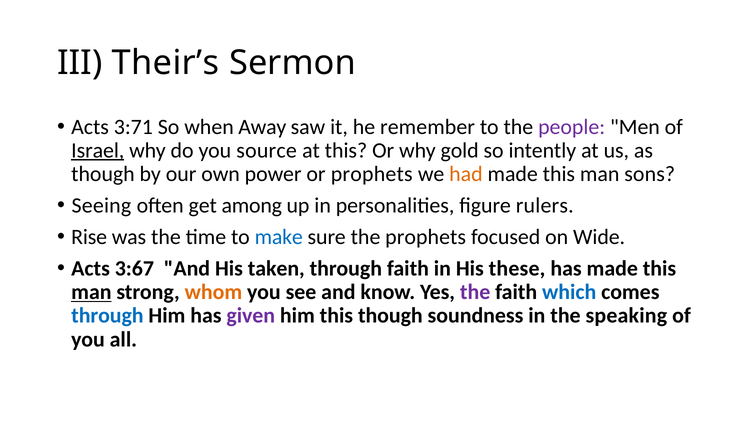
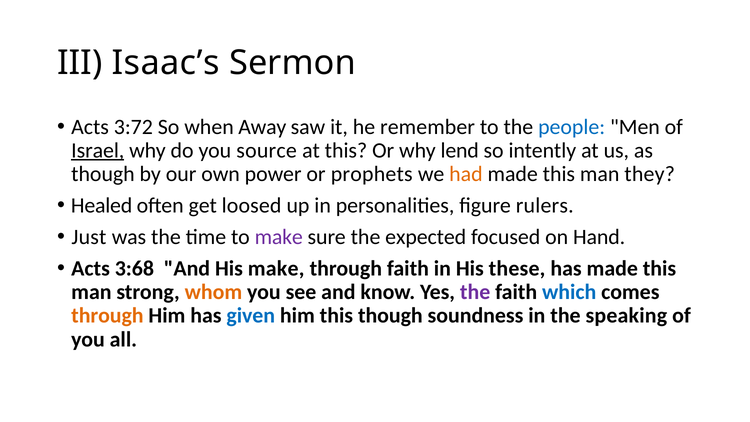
Their’s: Their’s -> Isaac’s
3:71: 3:71 -> 3:72
people colour: purple -> blue
gold: gold -> lend
sons: sons -> they
Seeing: Seeing -> Healed
among: among -> loosed
Rise: Rise -> Just
make at (279, 237) colour: blue -> purple
the prophets: prophets -> expected
Wide: Wide -> Hand
3:67: 3:67 -> 3:68
His taken: taken -> make
man at (91, 292) underline: present -> none
through at (107, 316) colour: blue -> orange
given colour: purple -> blue
